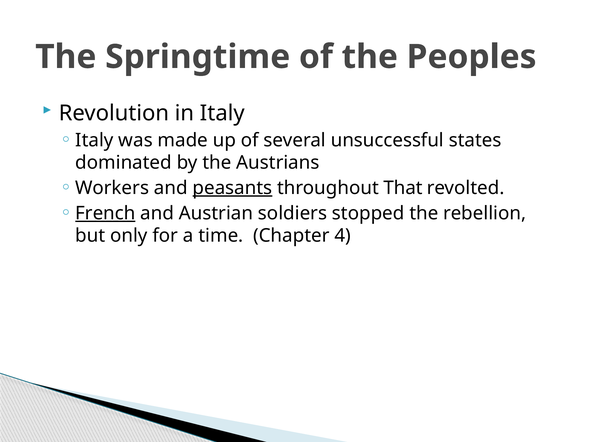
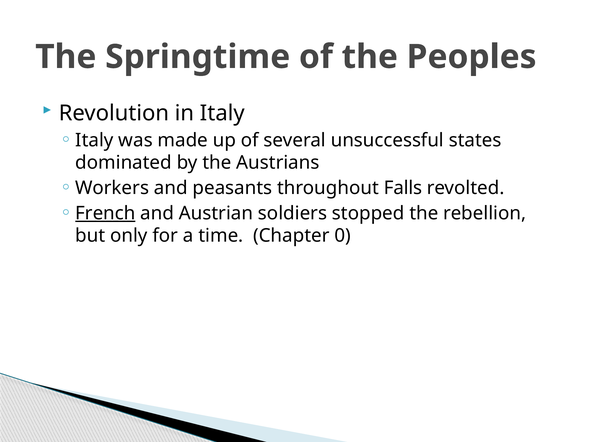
peasants underline: present -> none
That: That -> Falls
4: 4 -> 0
